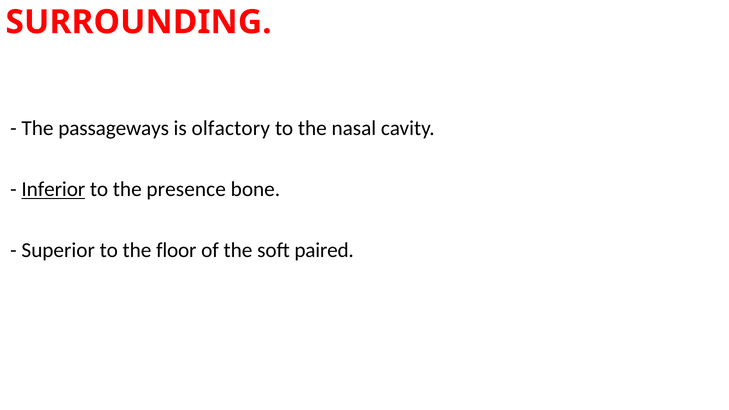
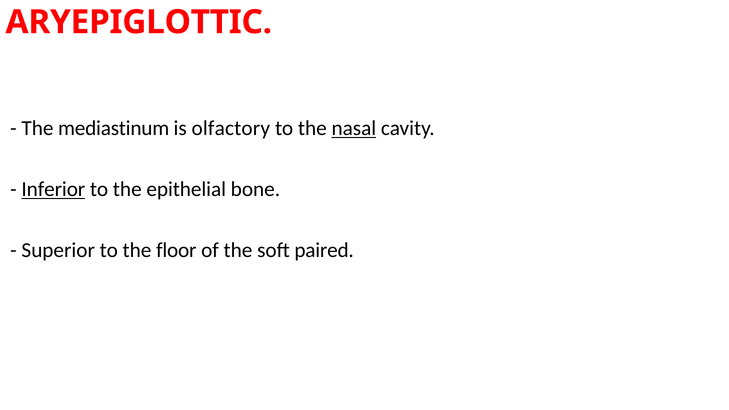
SURROUNDING: SURROUNDING -> ARYEPIGLOTTIC
passageways: passageways -> mediastinum
nasal underline: none -> present
presence: presence -> epithelial
